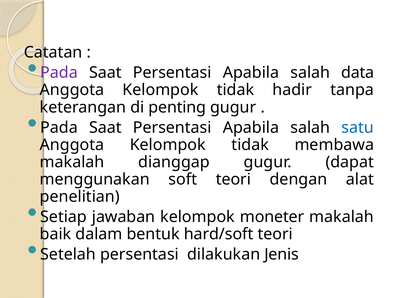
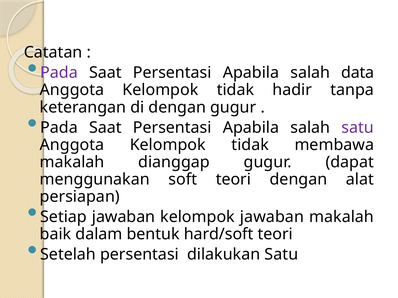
di penting: penting -> dengan
satu at (358, 128) colour: blue -> purple
penelitian: penelitian -> persiapan
kelompok moneter: moneter -> jawaban
dilakukan Jenis: Jenis -> Satu
